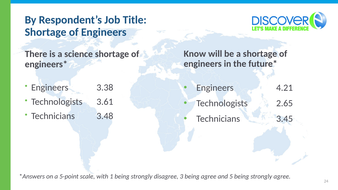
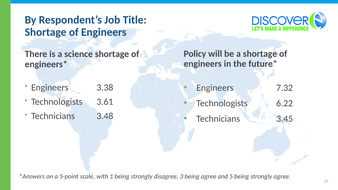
Know: Know -> Policy
4.21: 4.21 -> 7.32
2.65: 2.65 -> 6.22
